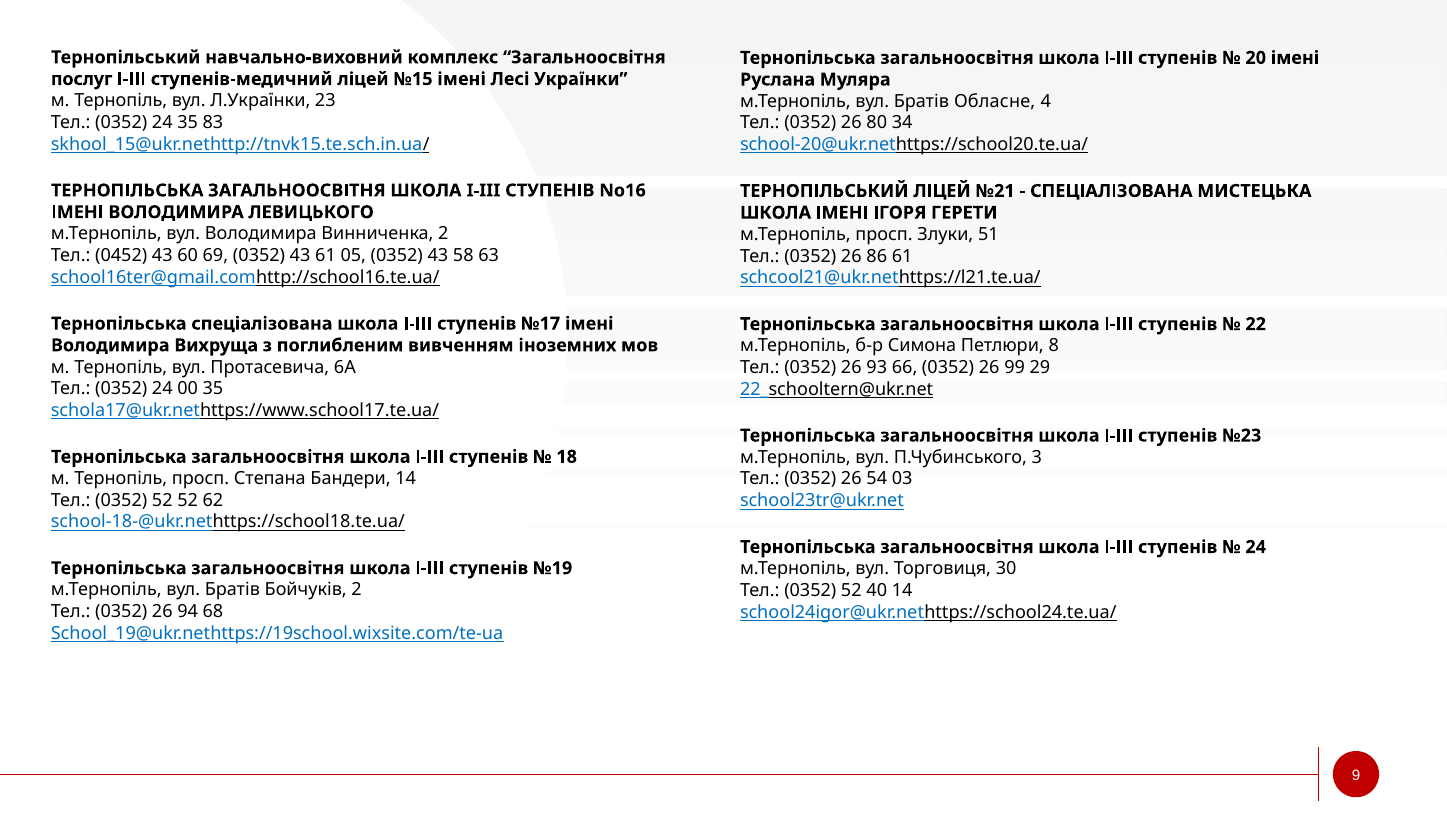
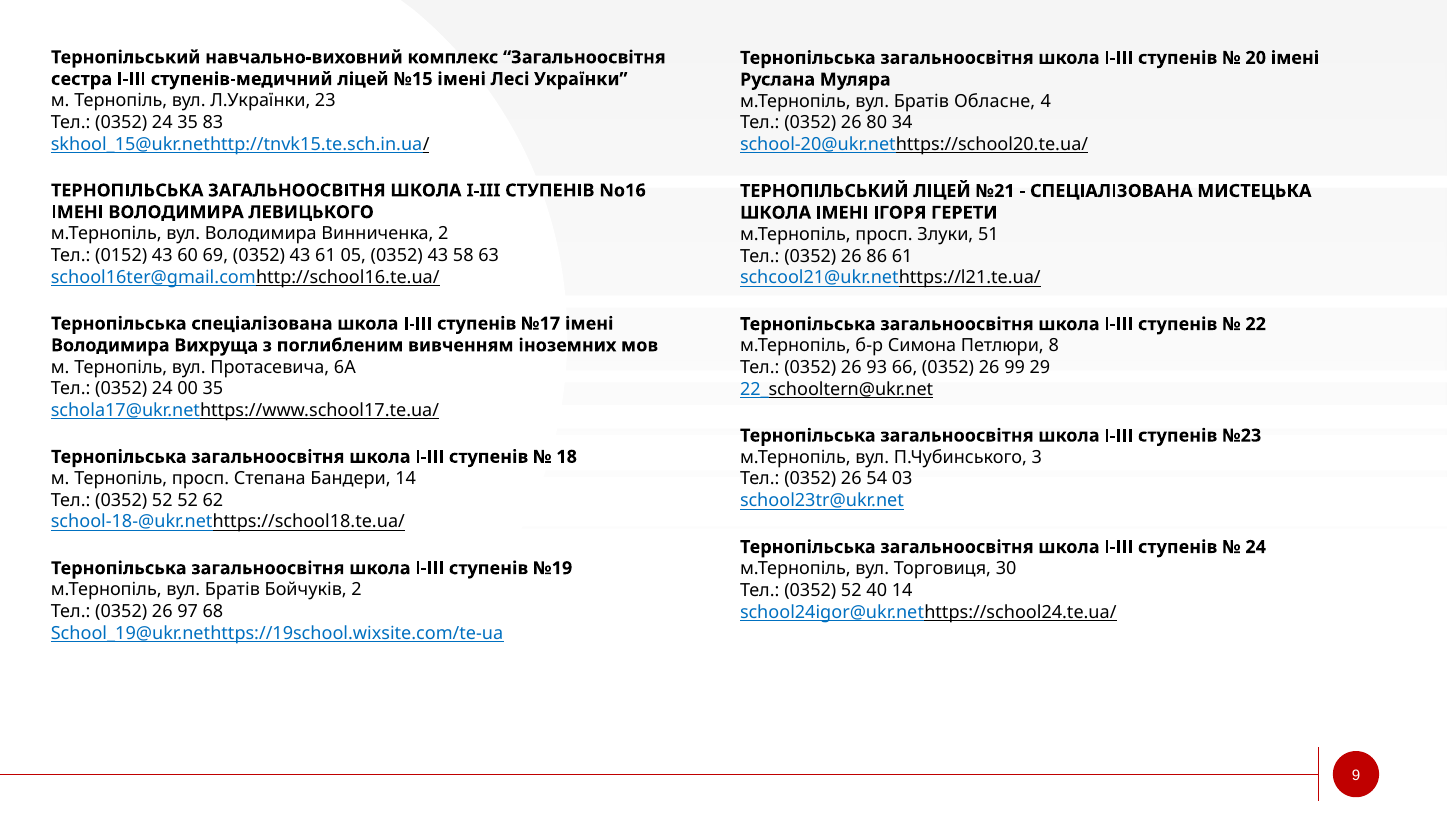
послуг: послуг -> сестра
0452: 0452 -> 0152
94: 94 -> 97
